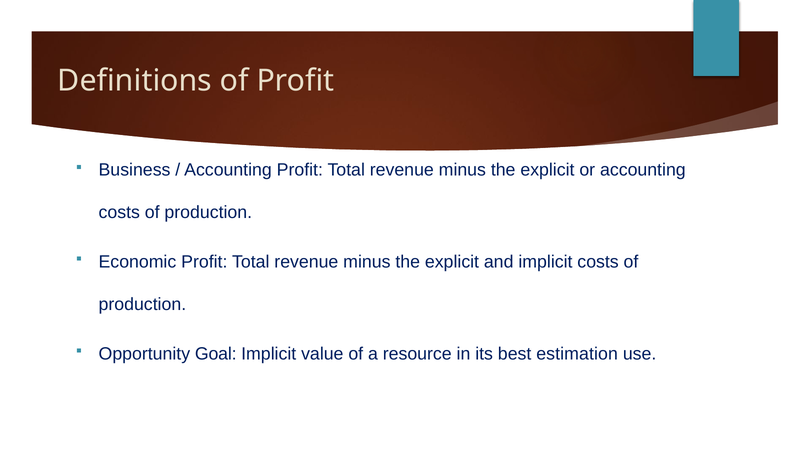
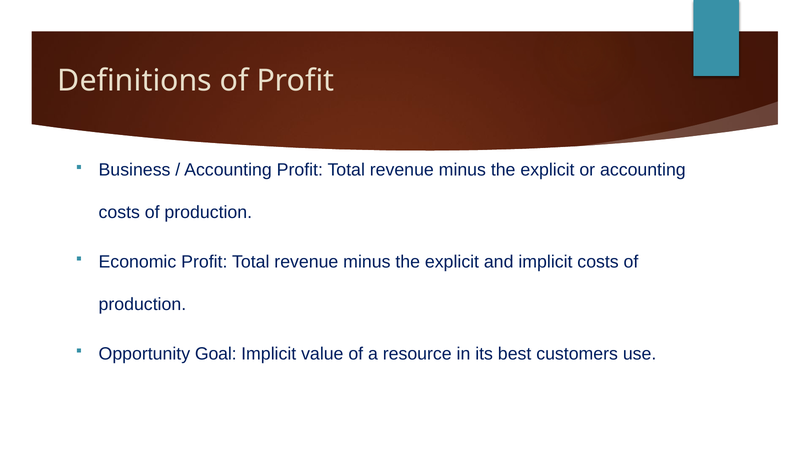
estimation: estimation -> customers
